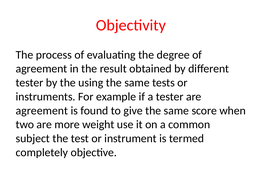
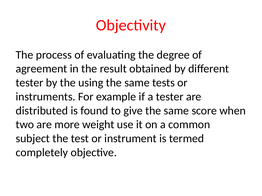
agreement at (42, 111): agreement -> distributed
